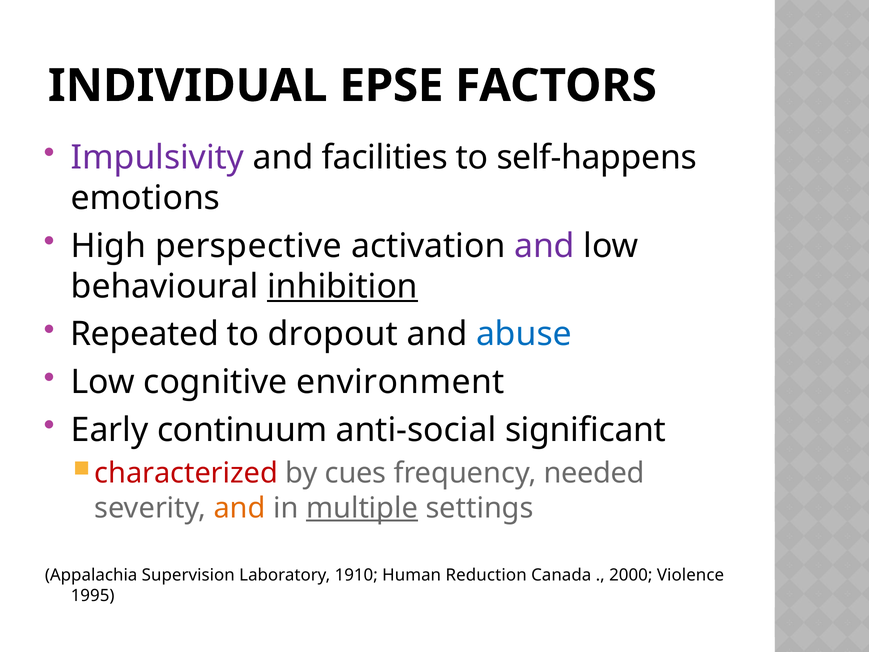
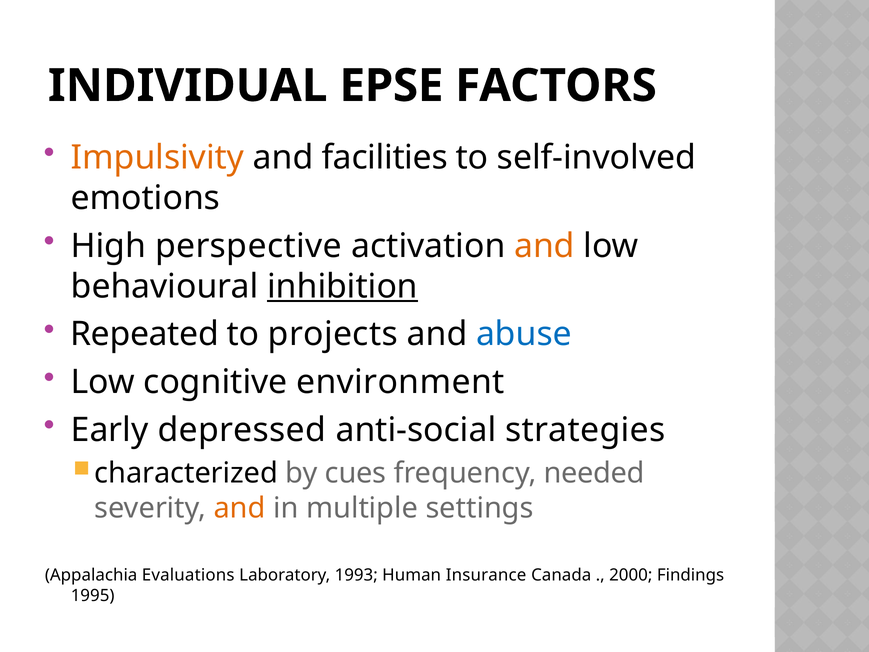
Impulsivity colour: purple -> orange
self-happens: self-happens -> self-involved
and at (544, 246) colour: purple -> orange
dropout: dropout -> projects
continuum: continuum -> depressed
significant: significant -> strategies
characterized colour: red -> black
multiple underline: present -> none
Supervision: Supervision -> Evaluations
1910: 1910 -> 1993
Reduction: Reduction -> Insurance
Violence: Violence -> Findings
